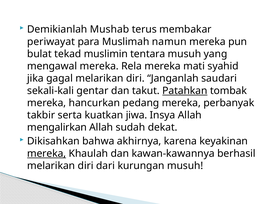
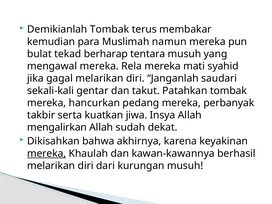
Demikianlah Mushab: Mushab -> Tombak
periwayat: periwayat -> kemudian
muslimin: muslimin -> berharap
Patahkan underline: present -> none
